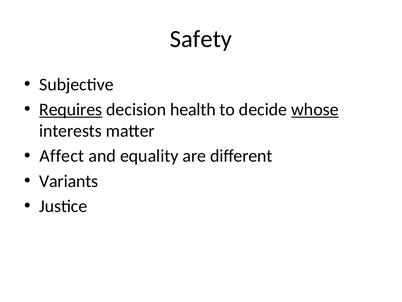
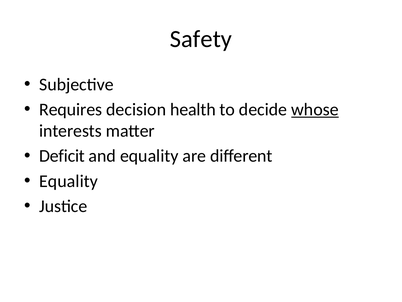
Requires underline: present -> none
Affect: Affect -> Deficit
Variants at (69, 181): Variants -> Equality
